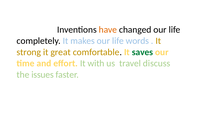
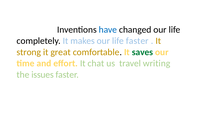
have colour: orange -> blue
life words: words -> faster
with: with -> chat
discuss: discuss -> writing
